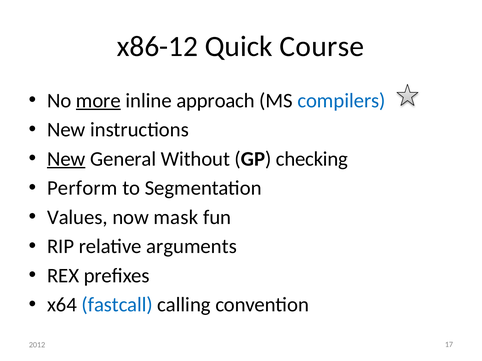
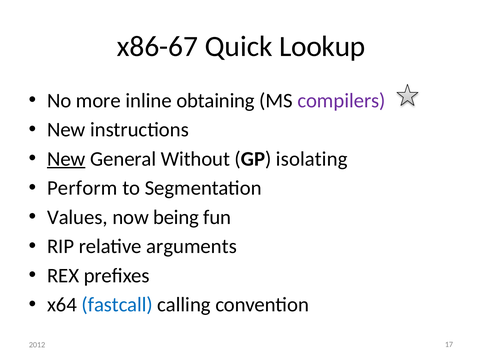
x86-12: x86-12 -> x86-67
Course: Course -> Lookup
more underline: present -> none
approach: approach -> obtaining
compilers colour: blue -> purple
checking: checking -> isolating
mask: mask -> being
